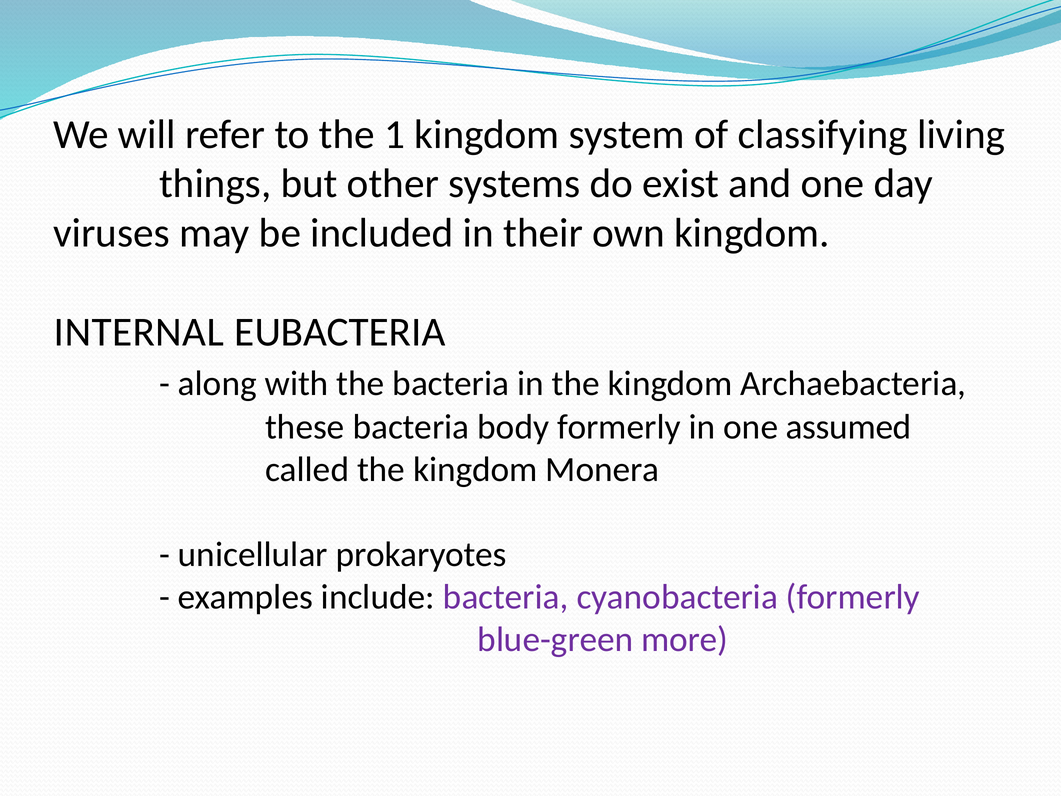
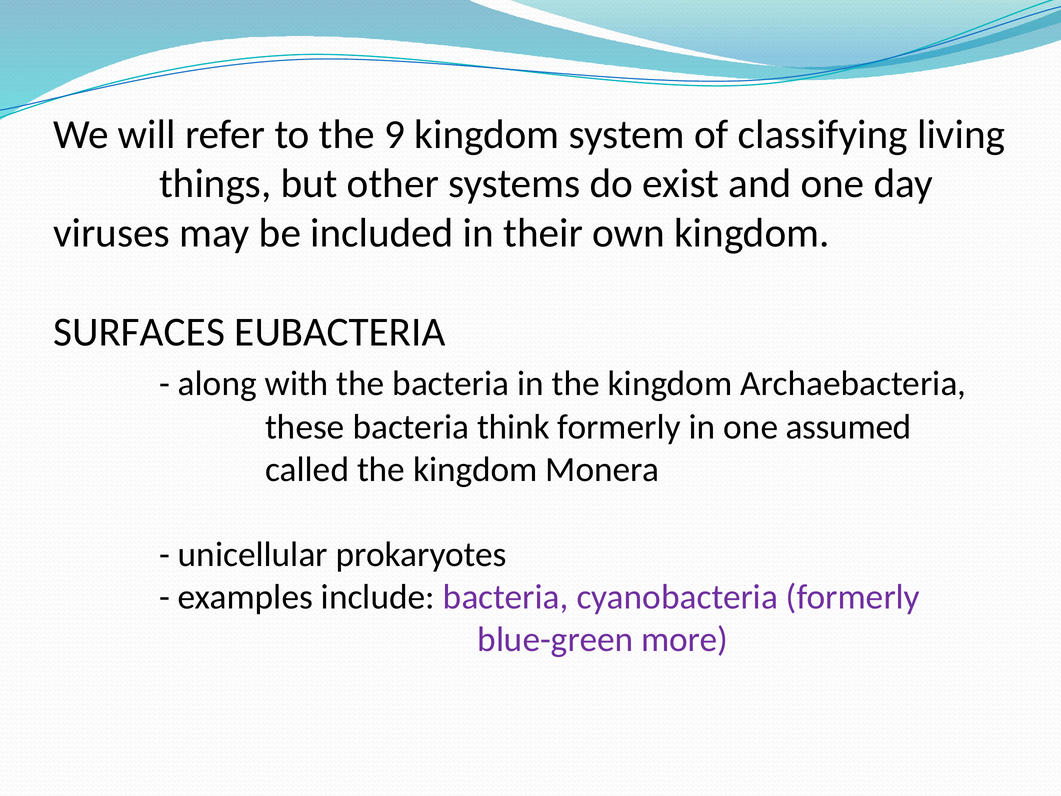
1: 1 -> 9
INTERNAL: INTERNAL -> SURFACES
body: body -> think
